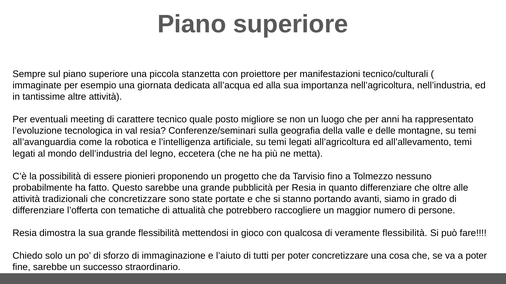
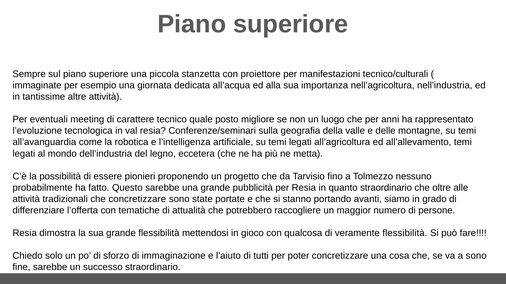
quanto differenziare: differenziare -> straordinario
a poter: poter -> sono
